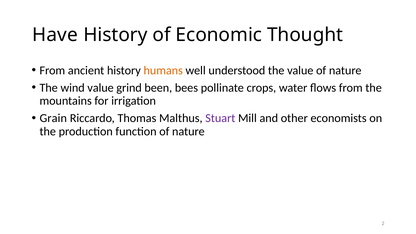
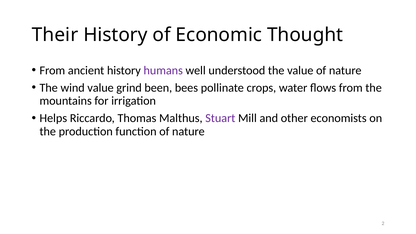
Have: Have -> Their
humans colour: orange -> purple
Grain: Grain -> Helps
